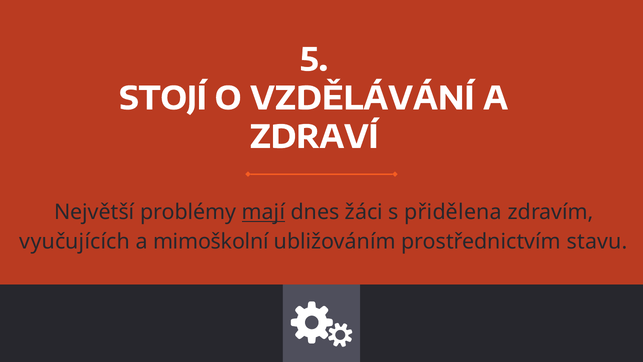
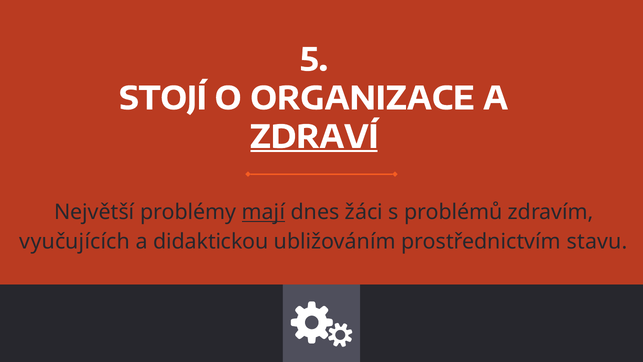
VZDĚLÁVÁNÍ: VZDĚLÁVÁNÍ -> ORGANIZACE
ZDRAVÍ underline: none -> present
přidělena: přidělena -> problémů
mimoškolní: mimoškolní -> didaktickou
